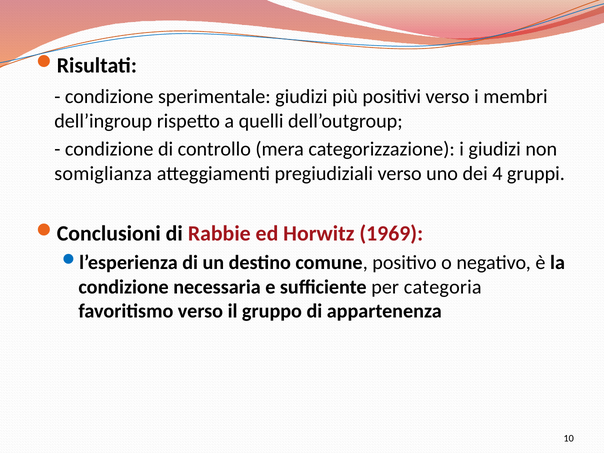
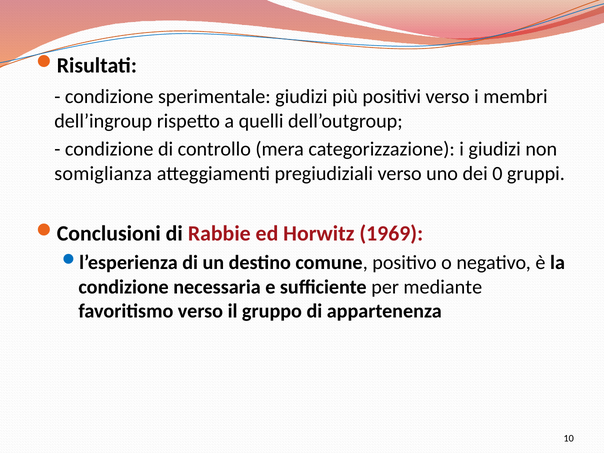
4: 4 -> 0
categoria: categoria -> mediante
